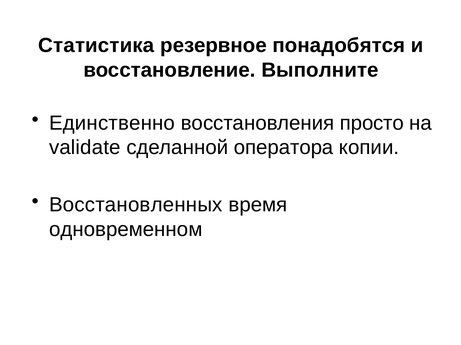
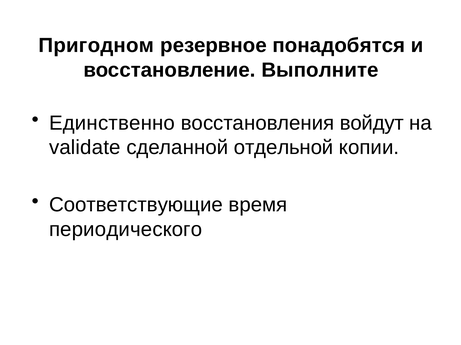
Статистика: Статистика -> Пригодном
просто: просто -> войдут
оператора: оператора -> отдельной
Восстановленных: Восстановленных -> Соответствующие
одновременном: одновременном -> периодического
